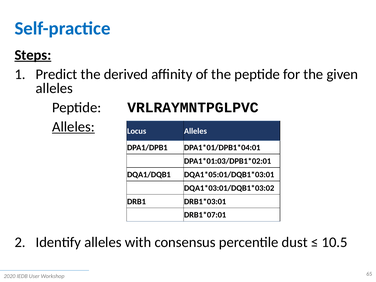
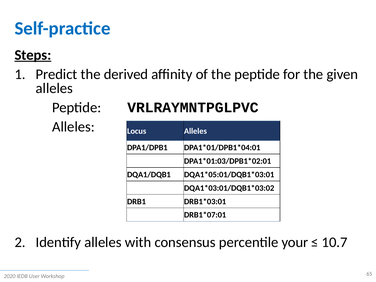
Alleles at (73, 127) underline: present -> none
dust: dust -> your
10.5: 10.5 -> 10.7
